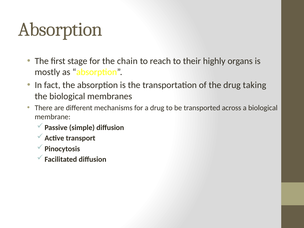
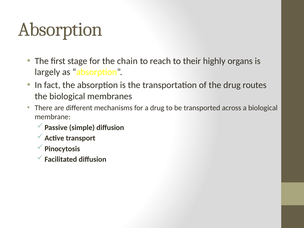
mostly: mostly -> largely
taking: taking -> routes
